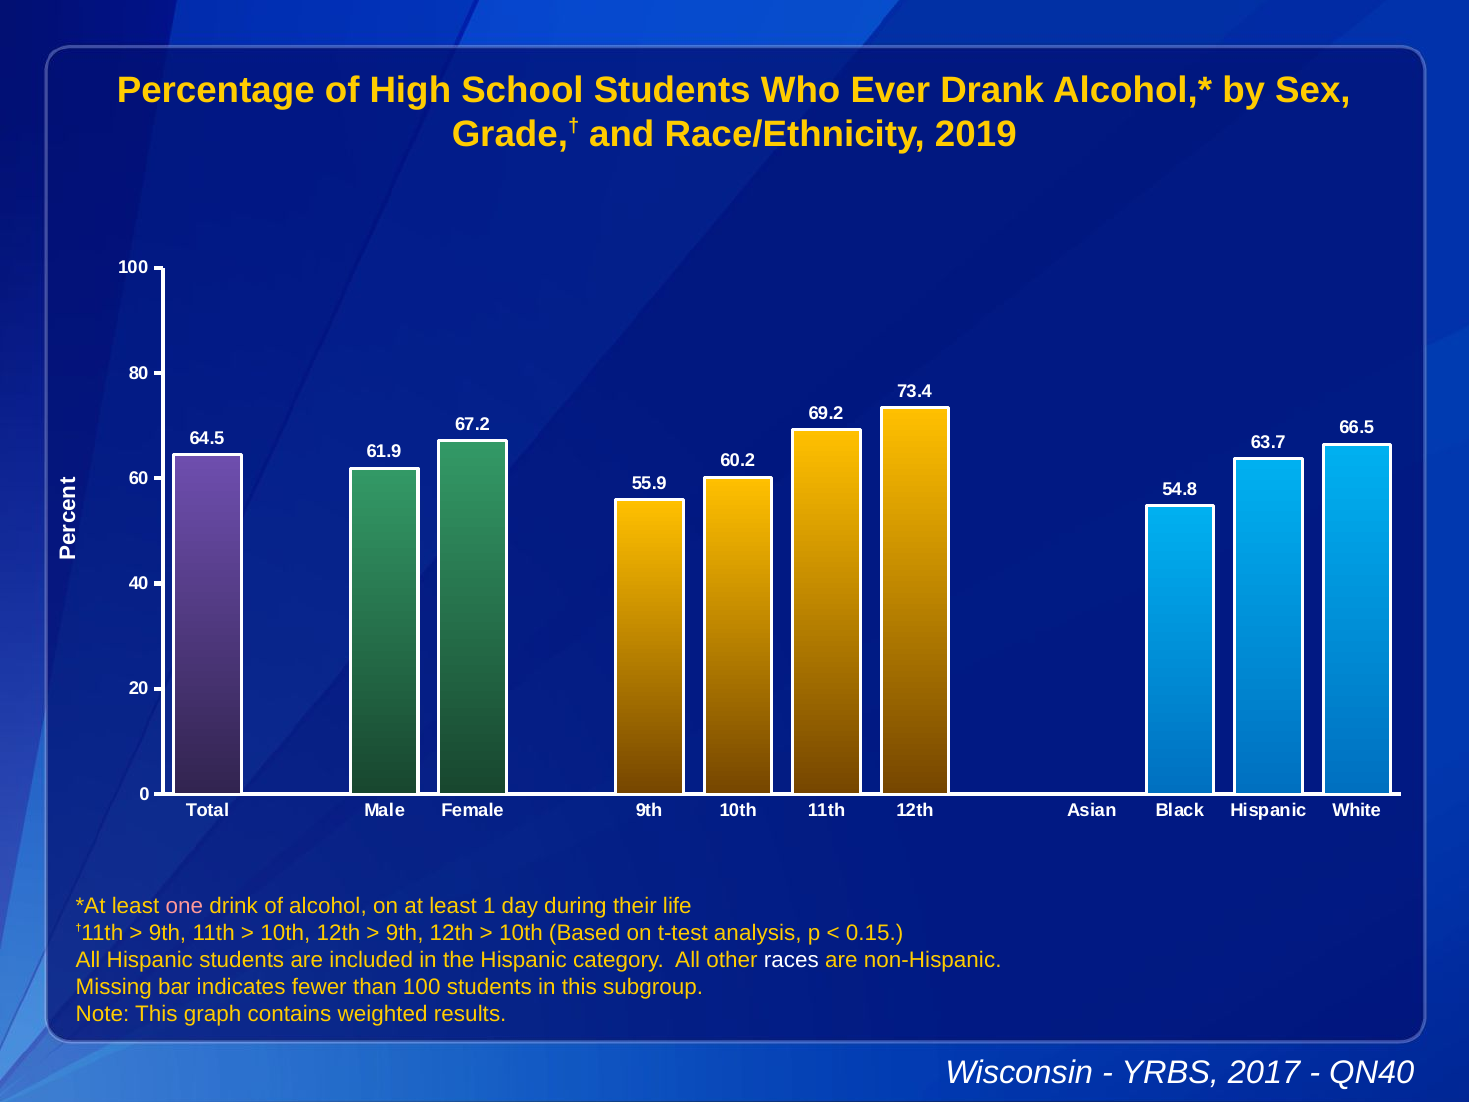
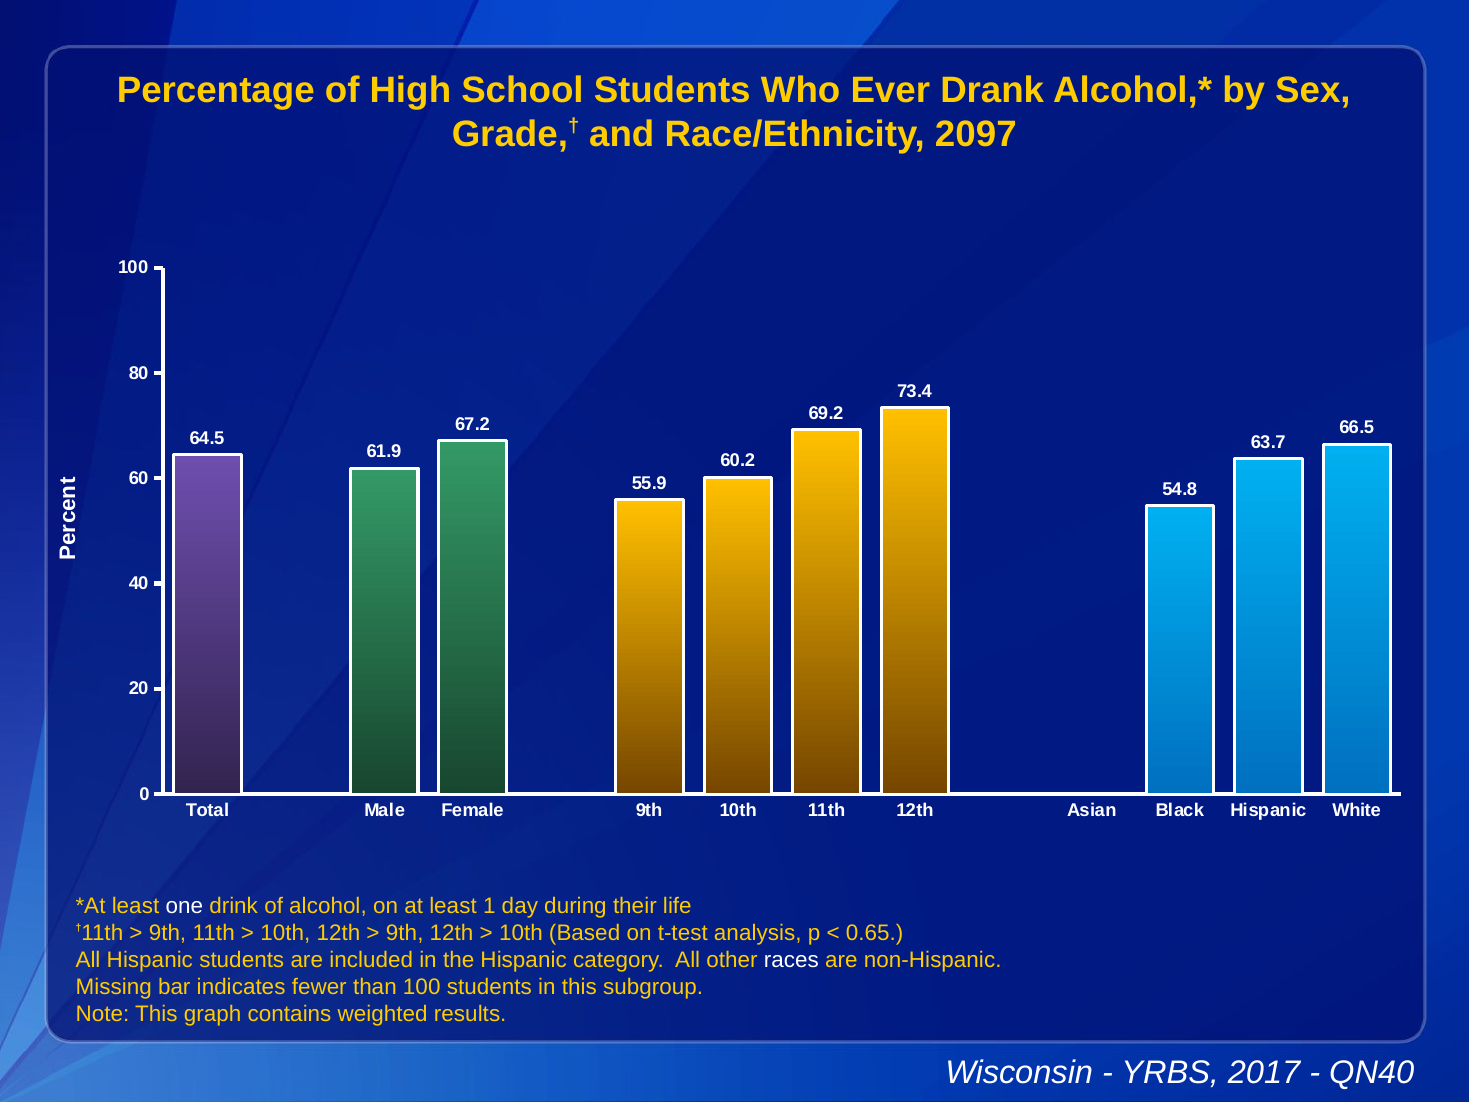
2019: 2019 -> 2097
one colour: pink -> white
0.15: 0.15 -> 0.65
